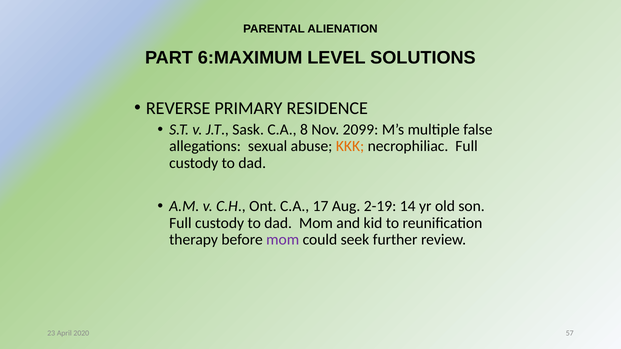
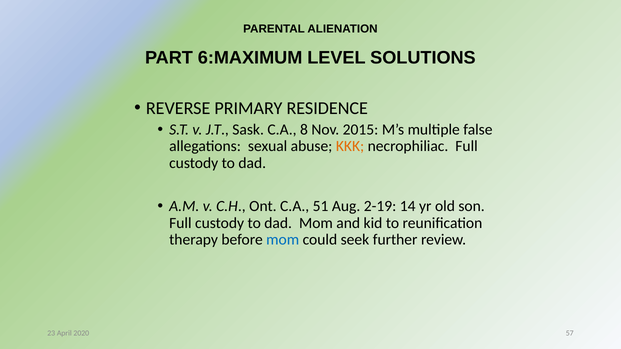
2099: 2099 -> 2015
17: 17 -> 51
mom at (283, 240) colour: purple -> blue
